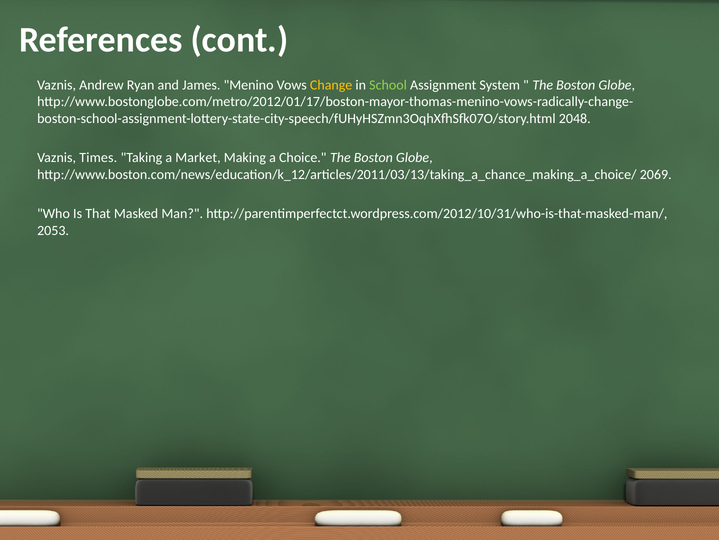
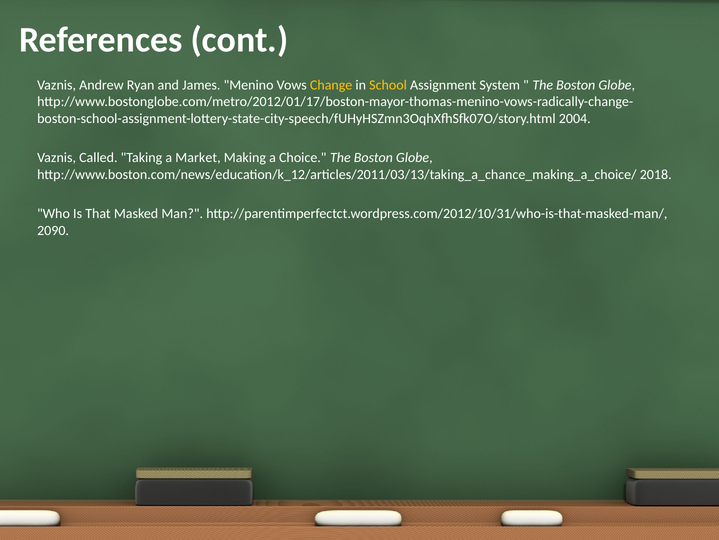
School colour: light green -> yellow
2048: 2048 -> 2004
Times: Times -> Called
2069: 2069 -> 2018
2053: 2053 -> 2090
